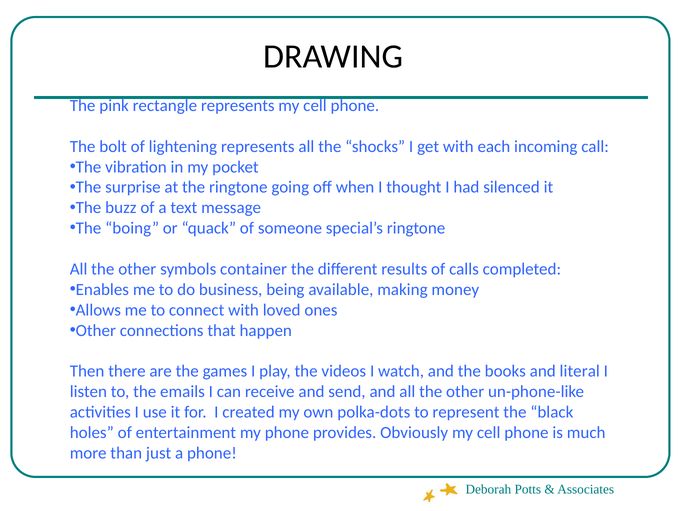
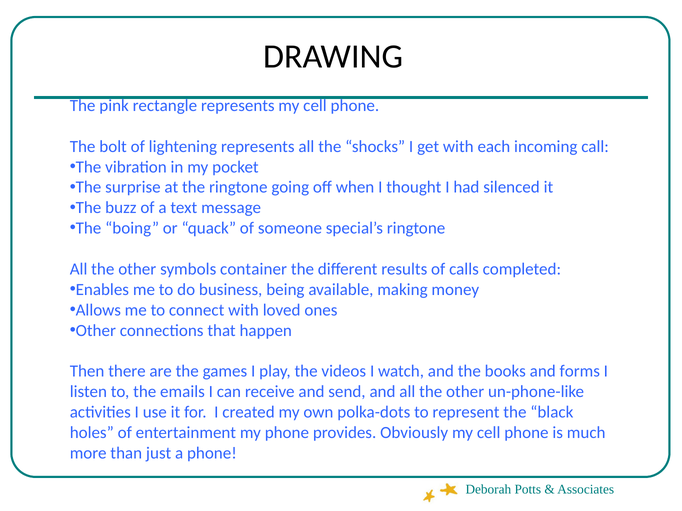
literal: literal -> forms
